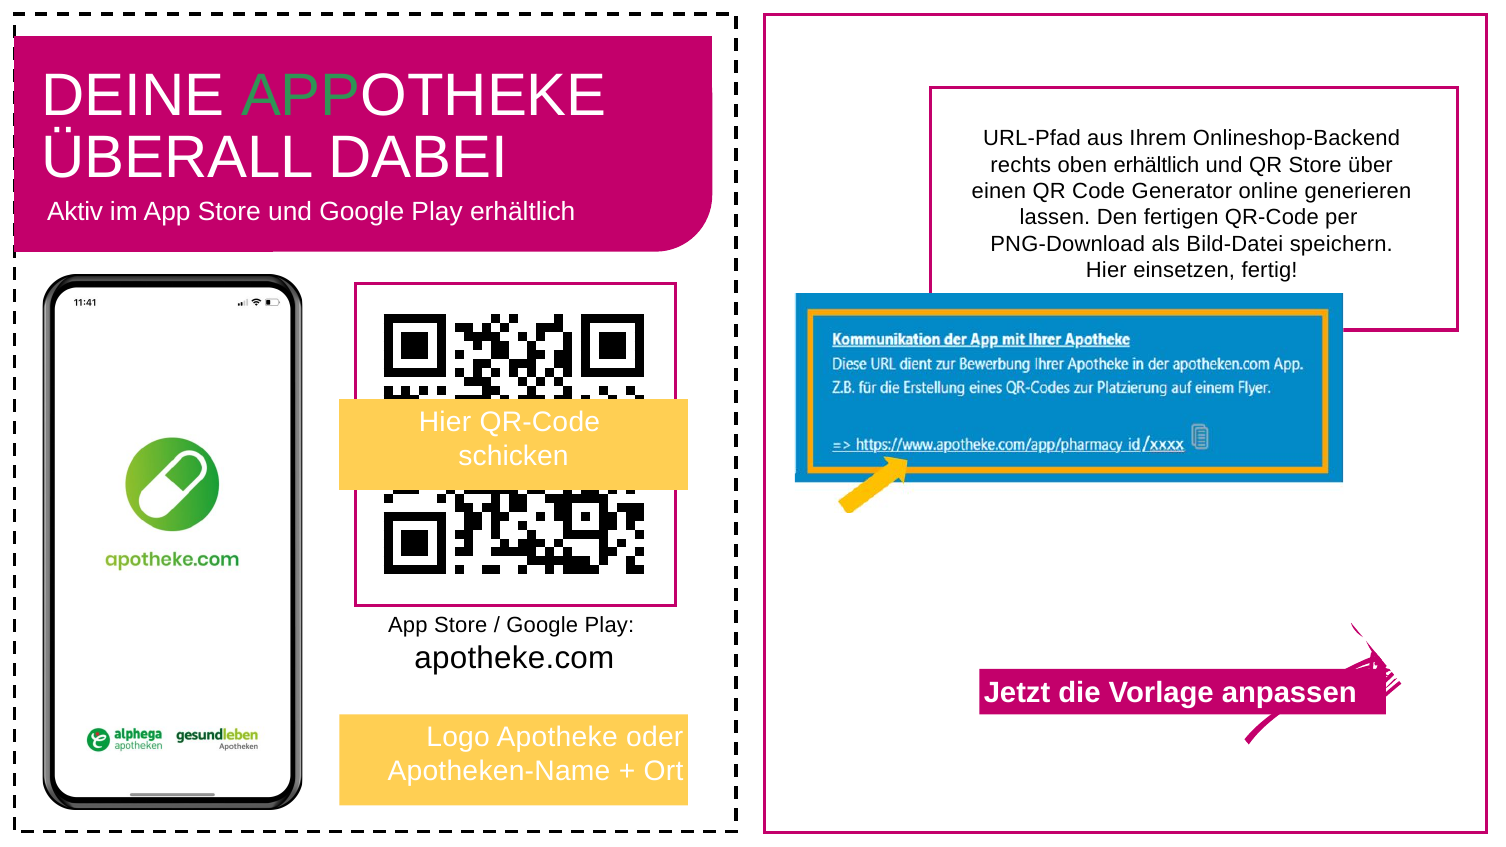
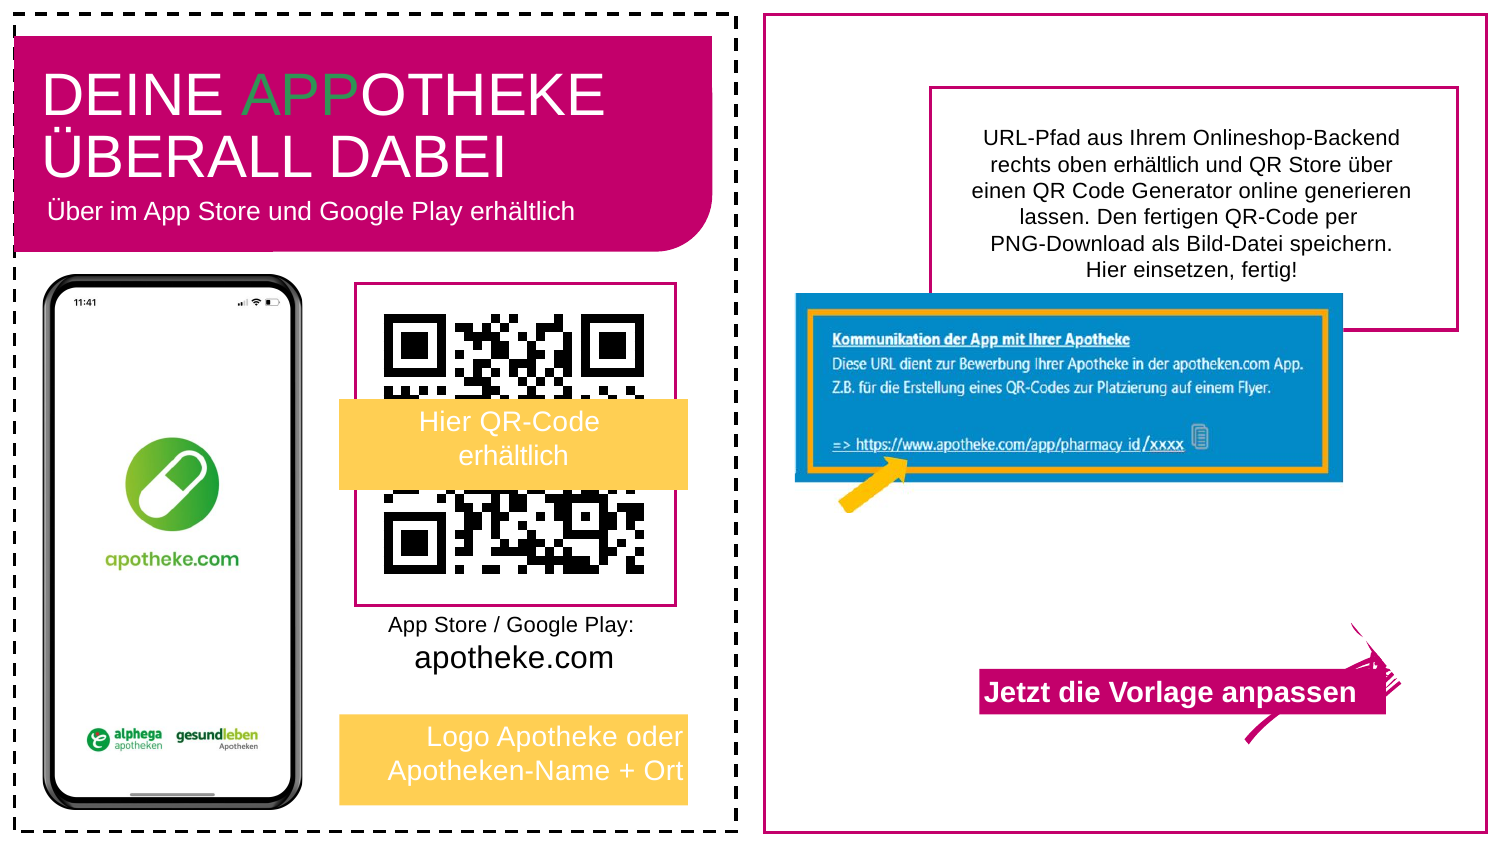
Aktiv at (75, 212): Aktiv -> Über
schicken at (514, 456): schicken -> erhältlich
